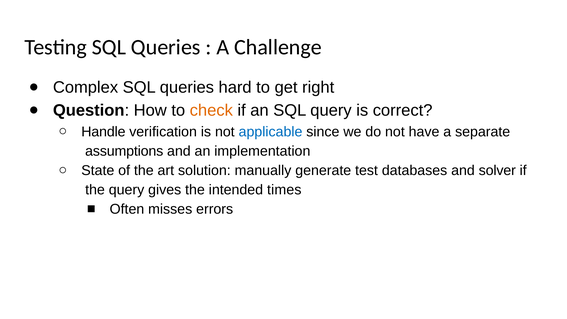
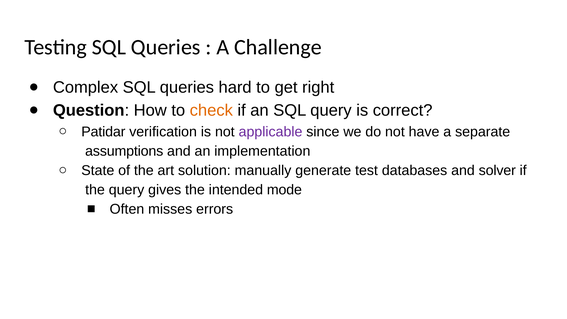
Handle: Handle -> Patidar
applicable colour: blue -> purple
times: times -> mode
